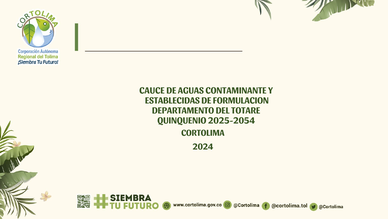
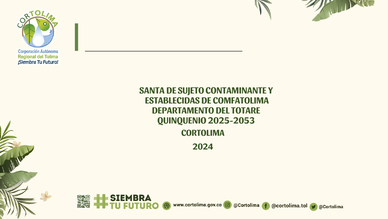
CAUCE: CAUCE -> SANTA
AGUAS: AGUAS -> SUJETO
FORMULACION: FORMULACION -> COMFATOLIMA
2025-2054: 2025-2054 -> 2025-2053
